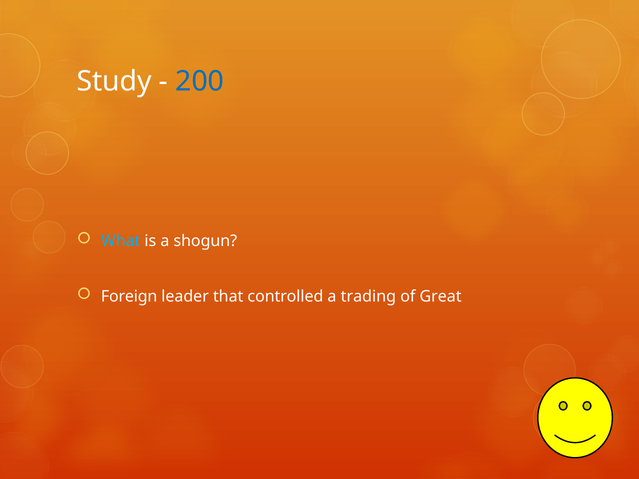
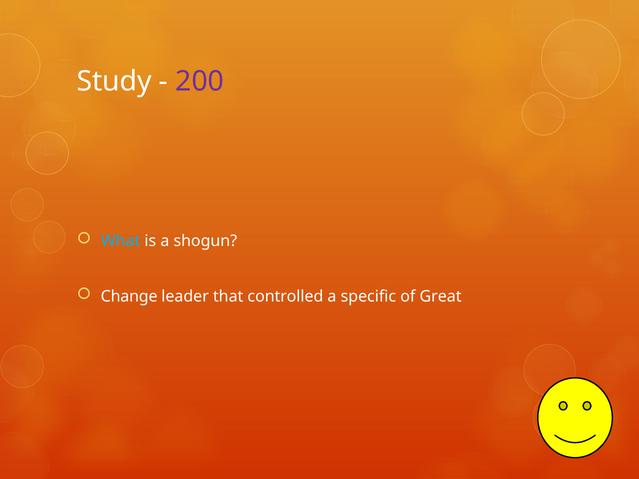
200 colour: blue -> purple
Foreign: Foreign -> Change
trading: trading -> specific
